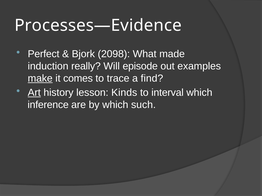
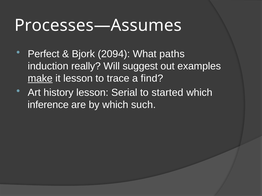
Processes—Evidence: Processes—Evidence -> Processes—Assumes
2098: 2098 -> 2094
made: made -> paths
episode: episode -> suggest
it comes: comes -> lesson
Art underline: present -> none
Kinds: Kinds -> Serial
interval: interval -> started
